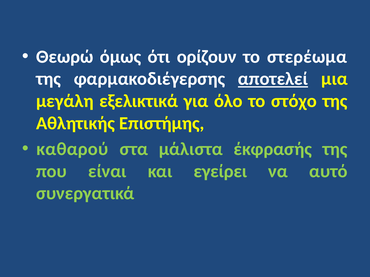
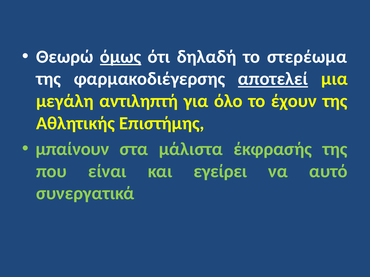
όμως underline: none -> present
ορίζουν: ορίζουν -> δηλαδή
εξελικτικά: εξελικτικά -> αντιληπτή
στόχο: στόχο -> έχουν
καθαρού: καθαρού -> μπαίνουν
